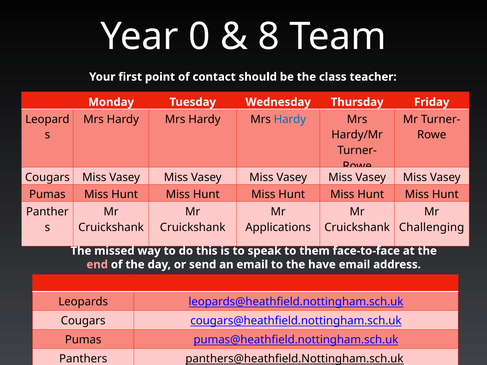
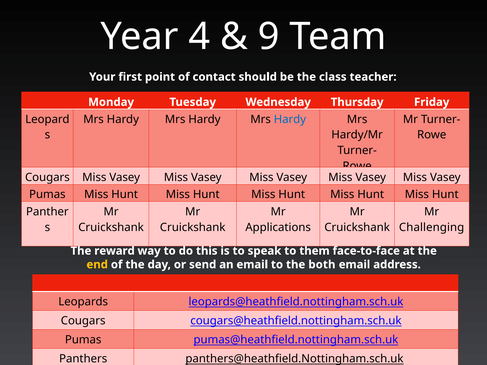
0: 0 -> 4
8: 8 -> 9
missed: missed -> reward
end colour: pink -> yellow
have: have -> both
